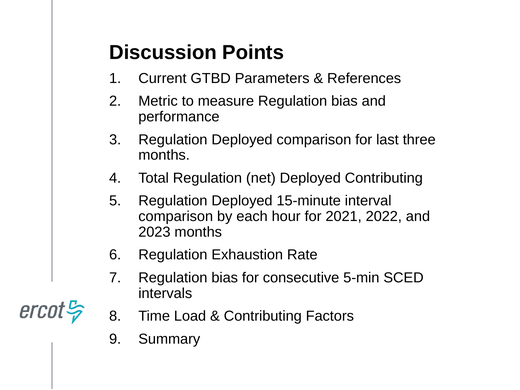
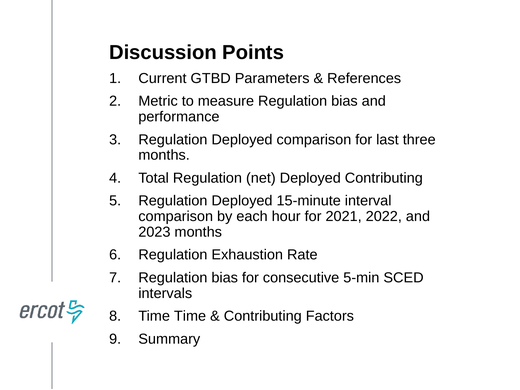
Time Load: Load -> Time
